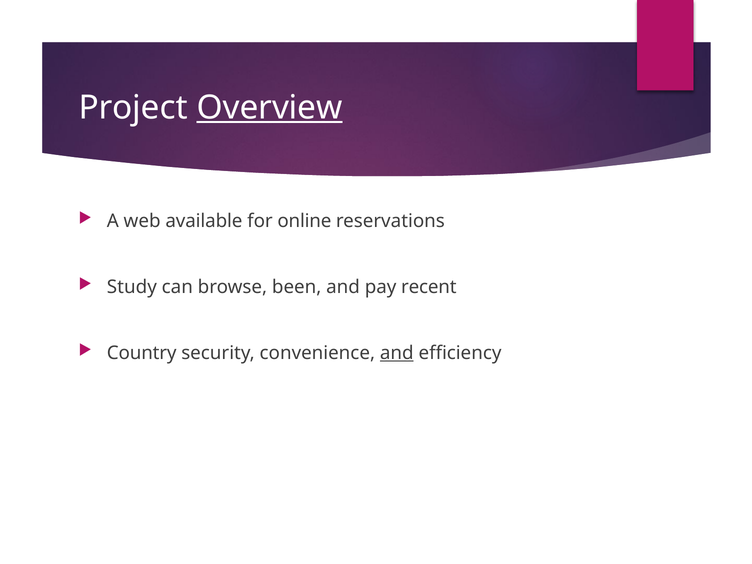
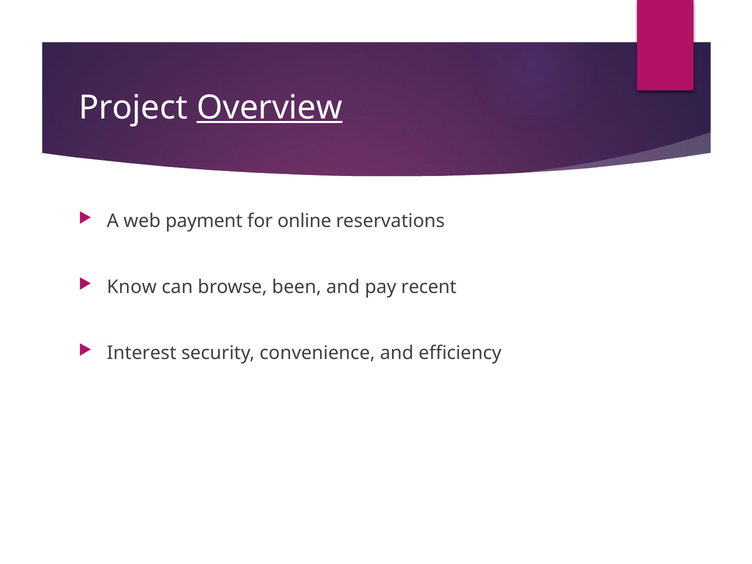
available: available -> payment
Study: Study -> Know
Country: Country -> Interest
and at (397, 353) underline: present -> none
